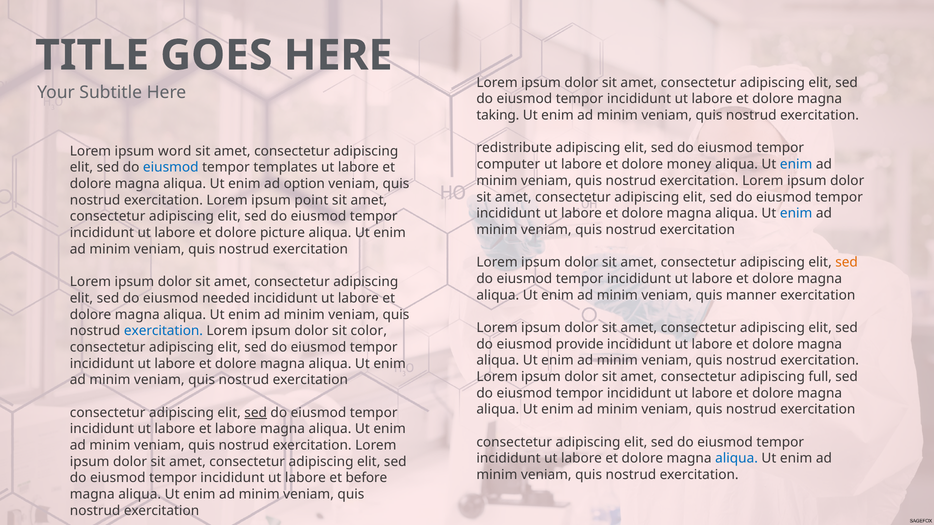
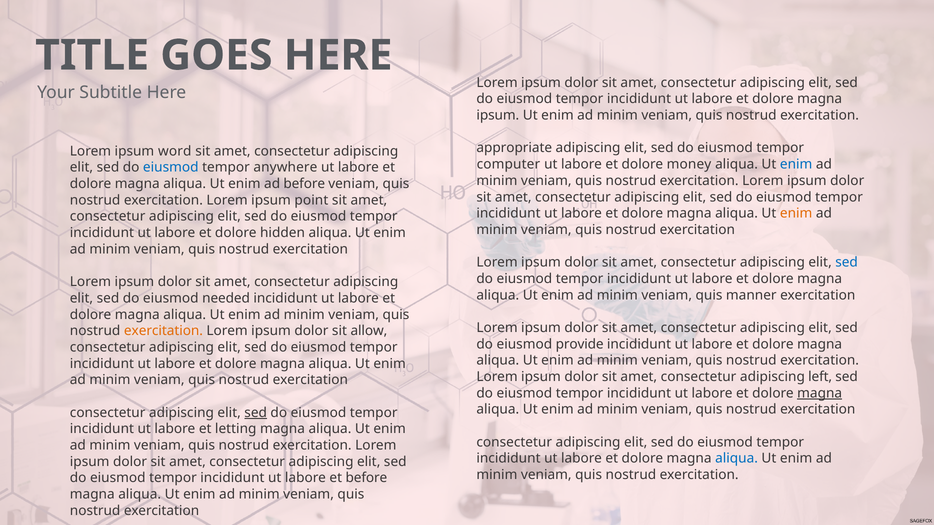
taking at (498, 115): taking -> ipsum
redistribute: redistribute -> appropriate
templates: templates -> anywhere
ad option: option -> before
enim at (796, 214) colour: blue -> orange
picture: picture -> hidden
sed at (847, 263) colour: orange -> blue
exercitation at (163, 331) colour: blue -> orange
color: color -> allow
full: full -> left
magna at (820, 393) underline: none -> present
et labore: labore -> letting
